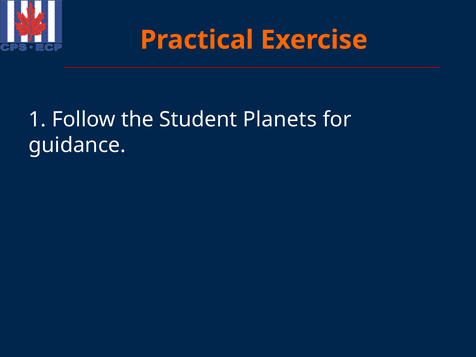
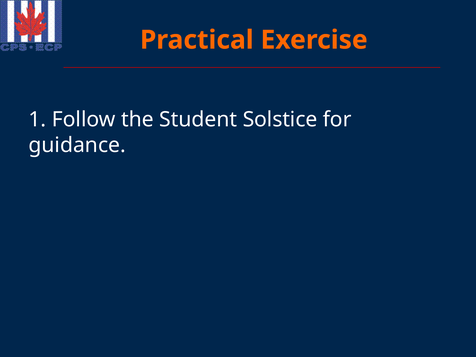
Planets: Planets -> Solstice
